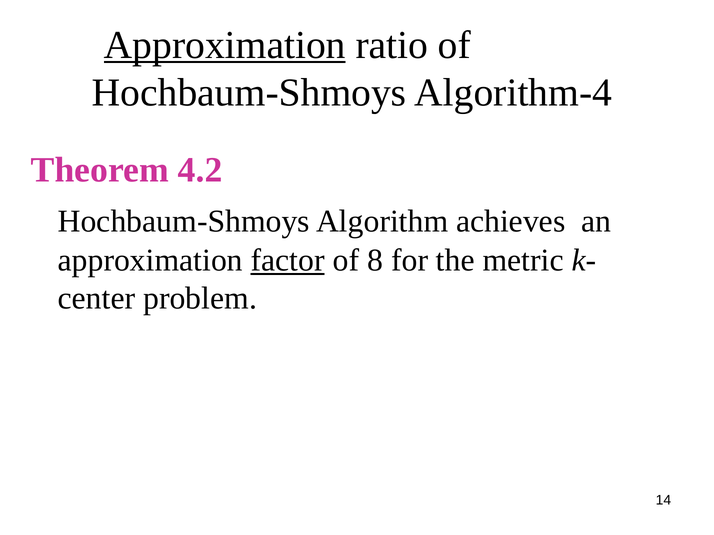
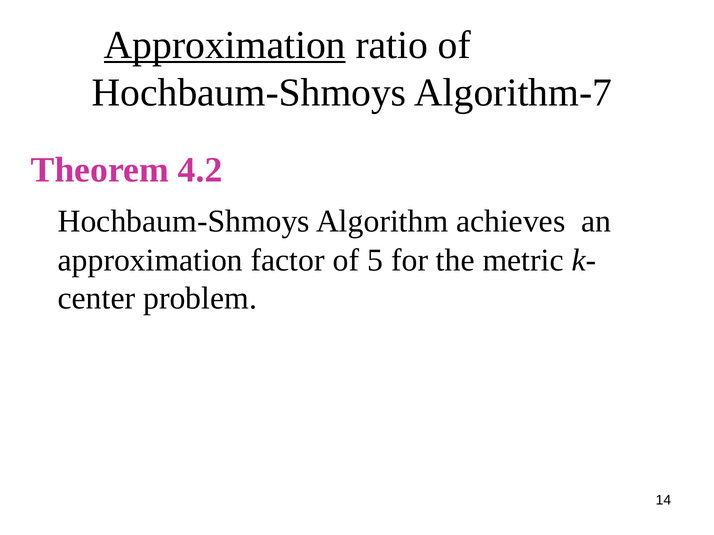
Algorithm-4: Algorithm-4 -> Algorithm-7
factor underline: present -> none
8: 8 -> 5
